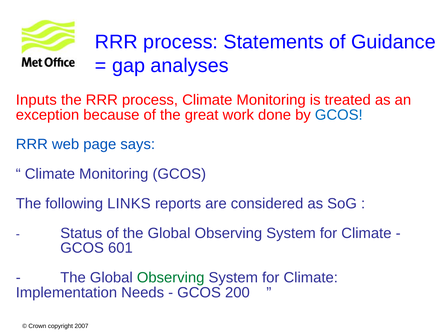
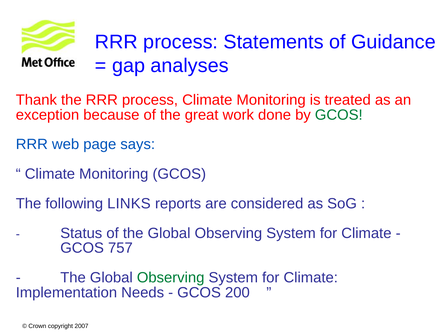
Inputs: Inputs -> Thank
GCOS at (339, 115) colour: blue -> green
601: 601 -> 757
